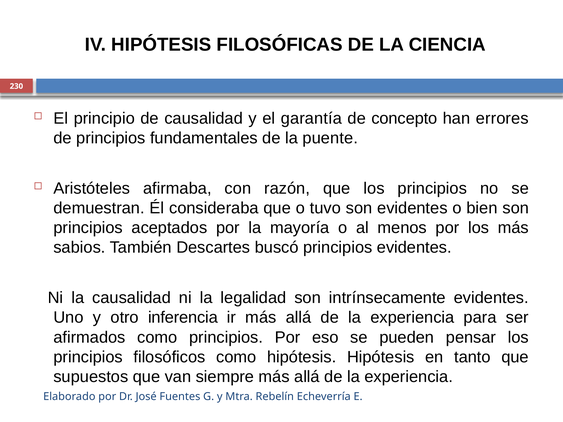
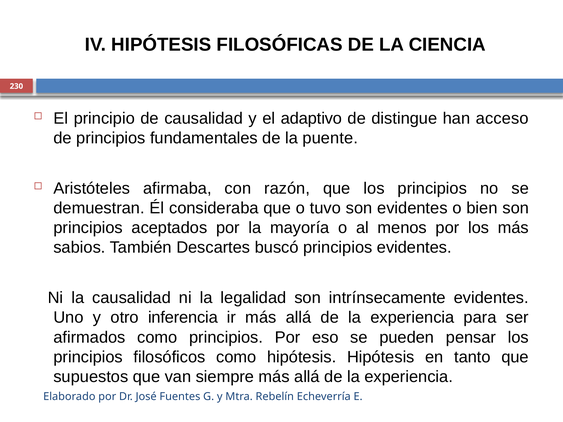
garantía: garantía -> adaptivo
concepto: concepto -> distingue
errores: errores -> acceso
